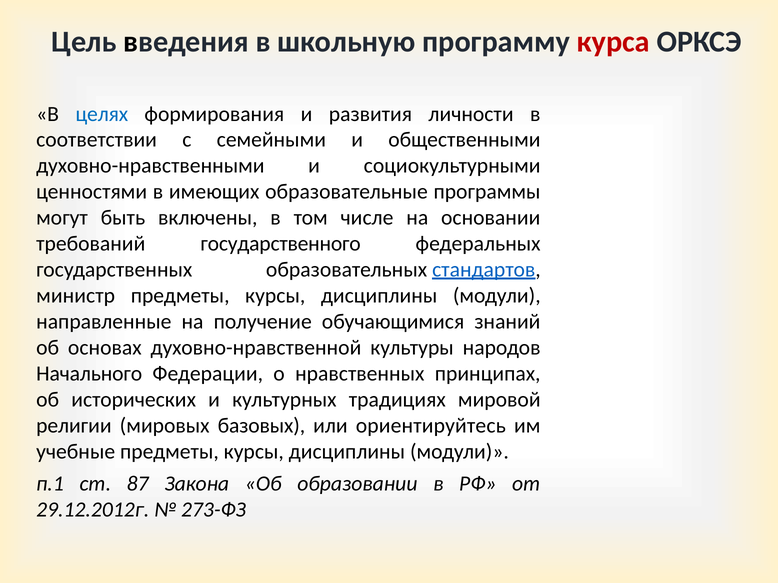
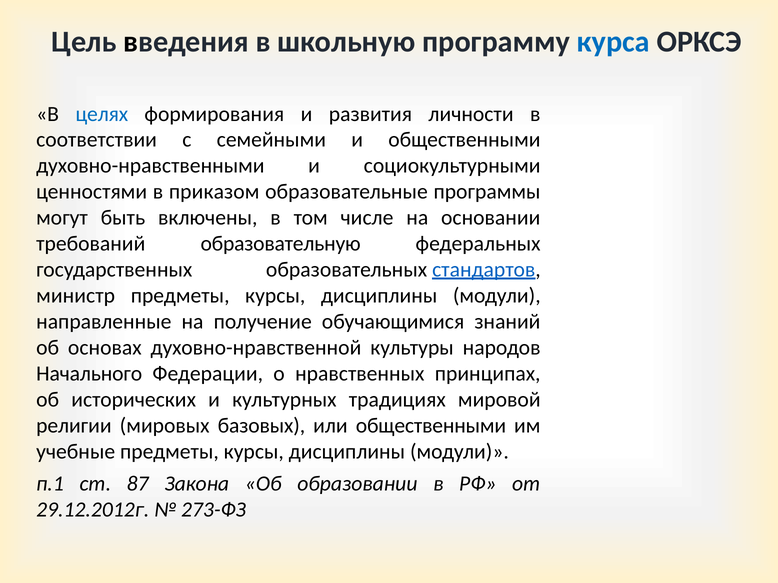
курса colour: red -> blue
имеющих: имеющих -> приказом
государственного: государственного -> образовательную
или ориентируйтесь: ориентируйтесь -> общественными
